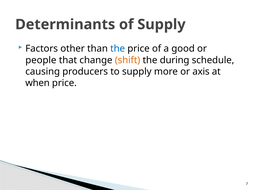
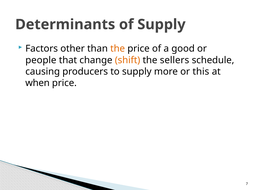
the at (118, 49) colour: blue -> orange
during: during -> sellers
axis: axis -> this
